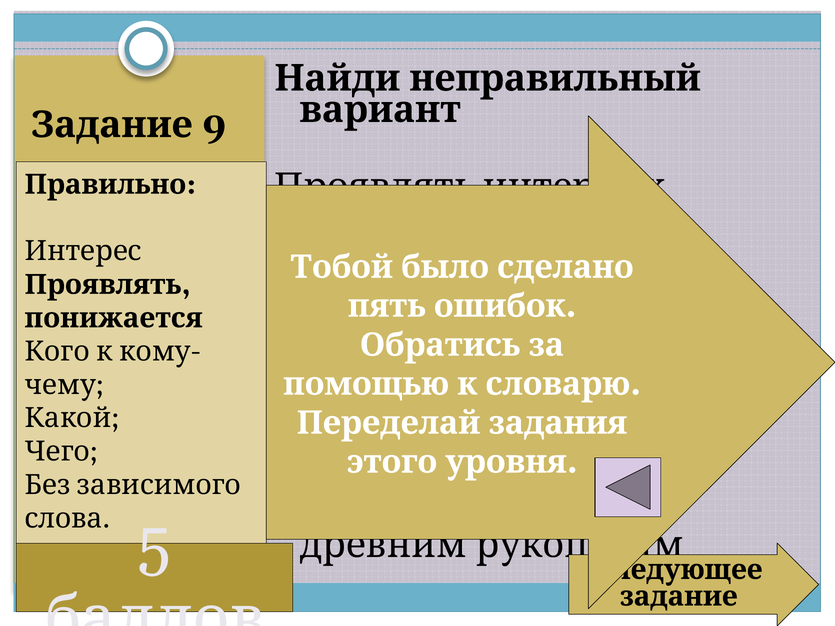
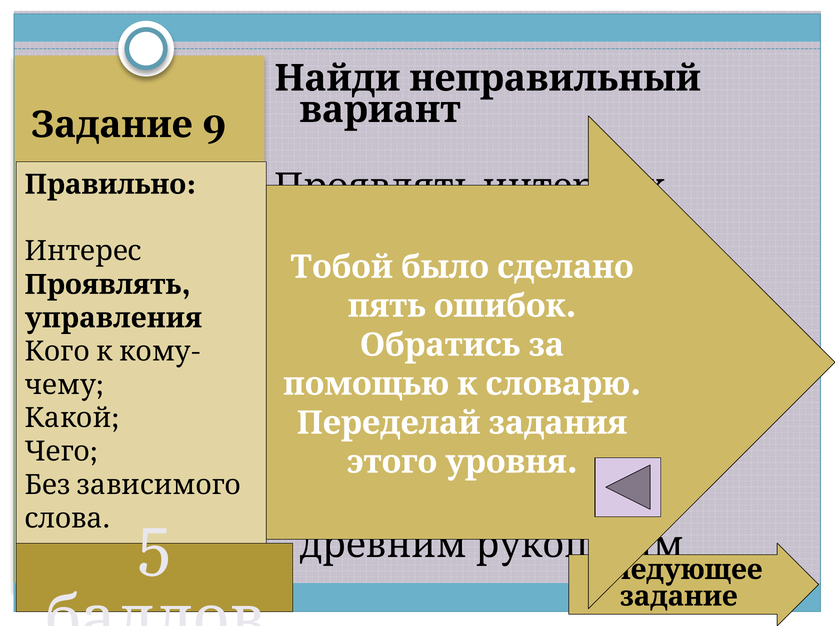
понижается: понижается -> управления
